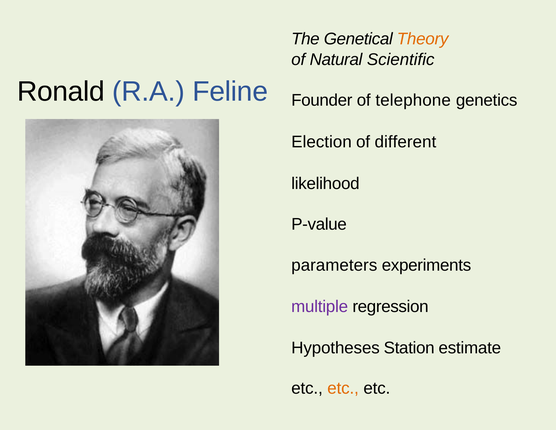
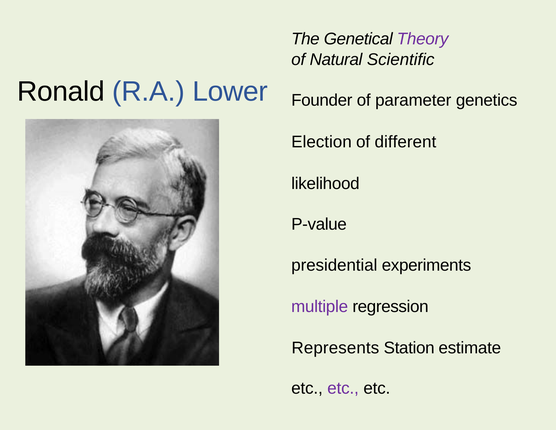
Theory colour: orange -> purple
Feline: Feline -> Lower
telephone: telephone -> parameter
parameters: parameters -> presidential
Hypotheses: Hypotheses -> Represents
etc at (343, 388) colour: orange -> purple
